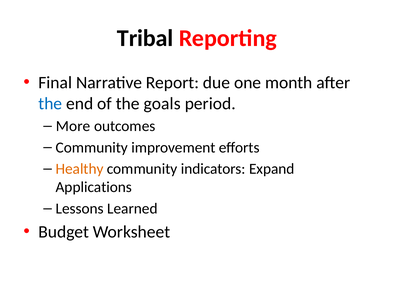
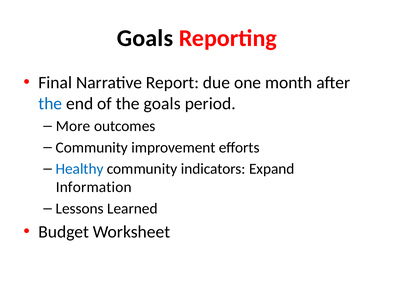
Tribal at (145, 38): Tribal -> Goals
Healthy colour: orange -> blue
Applications: Applications -> Information
